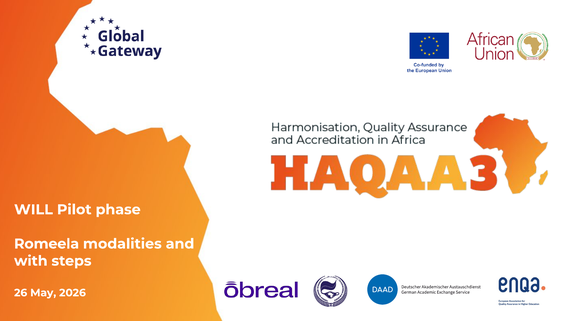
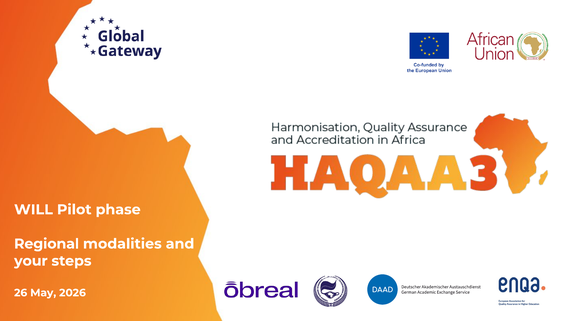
Romeela: Romeela -> Regional
with: with -> your
